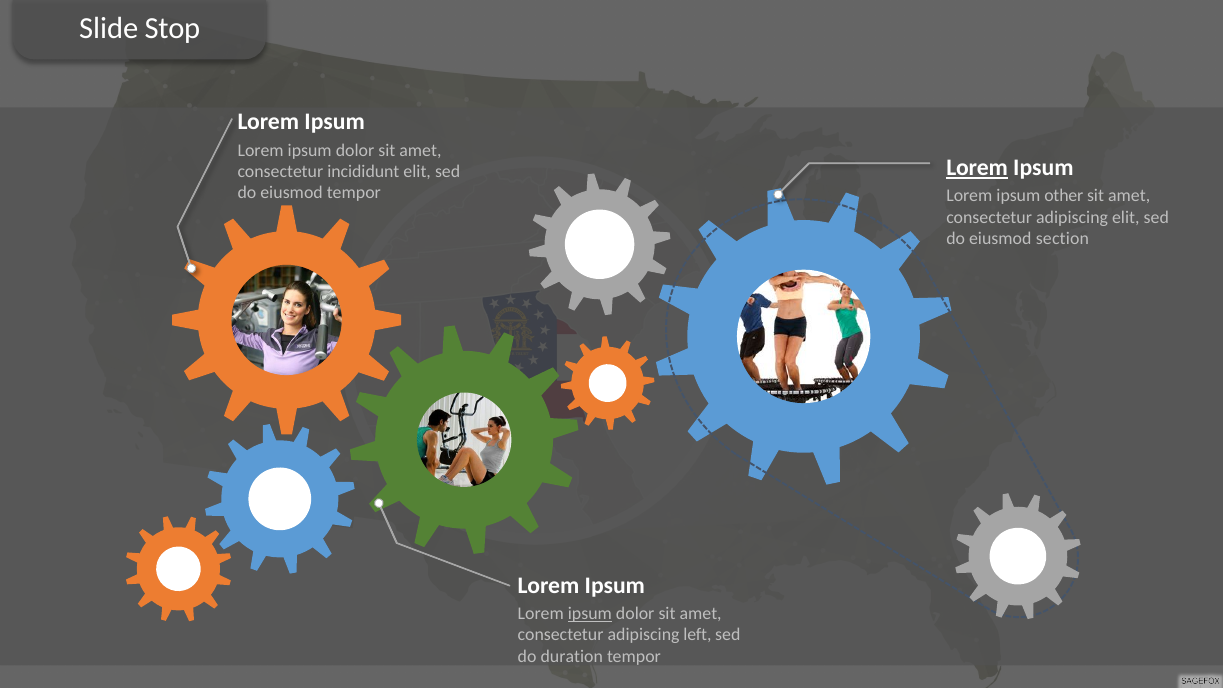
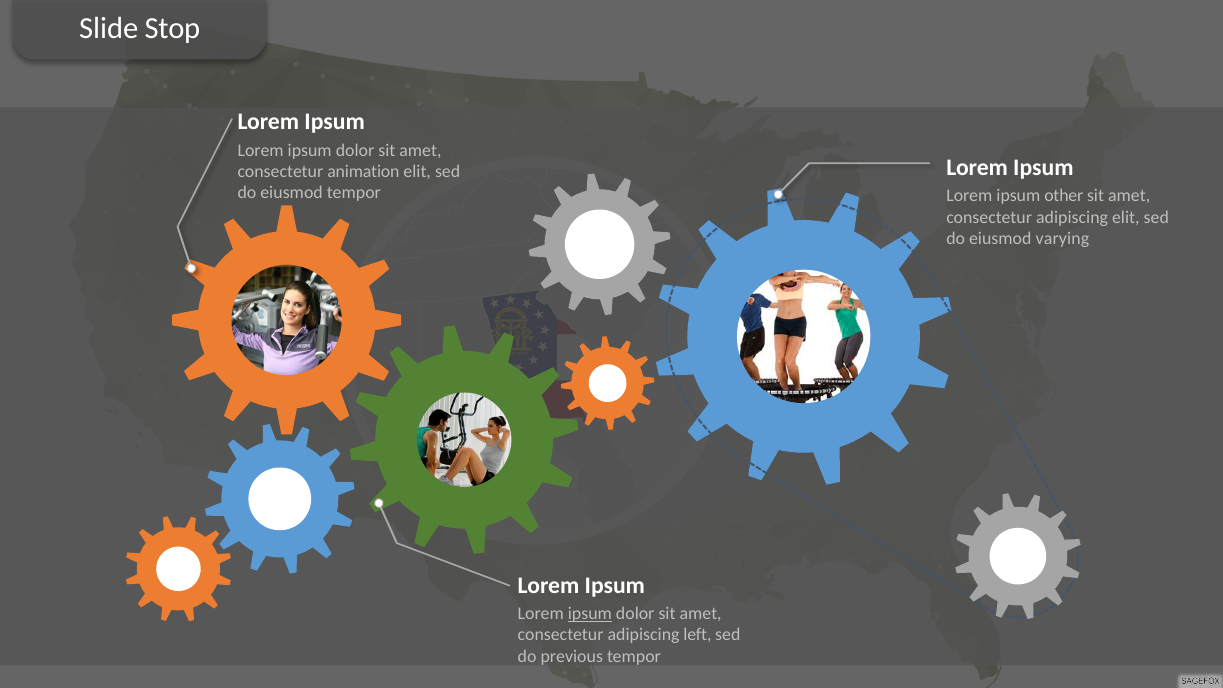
Lorem at (977, 168) underline: present -> none
incididunt: incididunt -> animation
section: section -> varying
duration: duration -> previous
